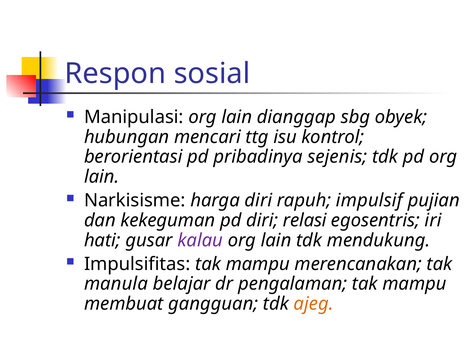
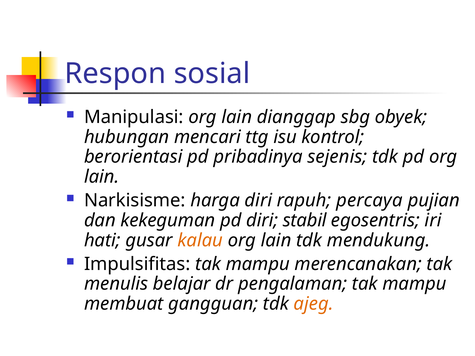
impulsif: impulsif -> percaya
relasi: relasi -> stabil
kalau colour: purple -> orange
manula: manula -> menulis
